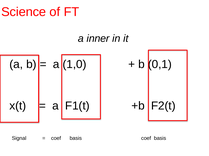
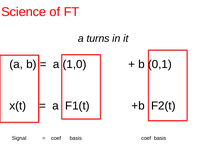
inner: inner -> turns
